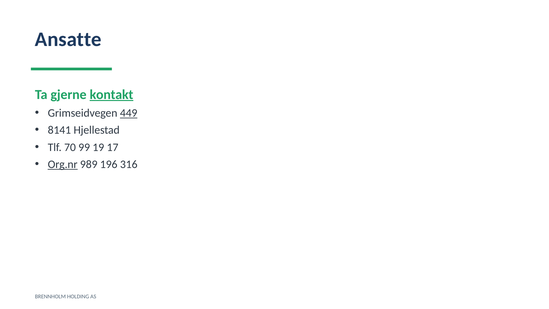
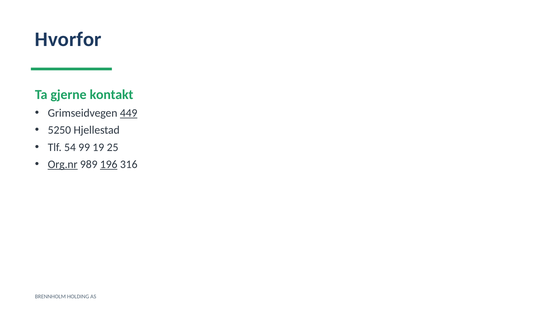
Ansatte: Ansatte -> Hvorfor
kontakt underline: present -> none
8141: 8141 -> 5250
70: 70 -> 54
17: 17 -> 25
196 underline: none -> present
